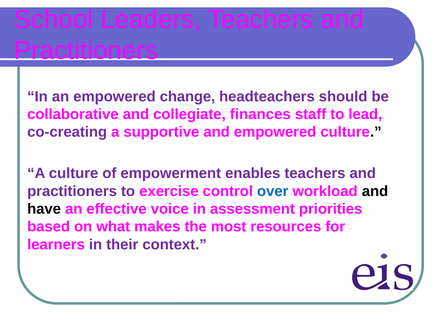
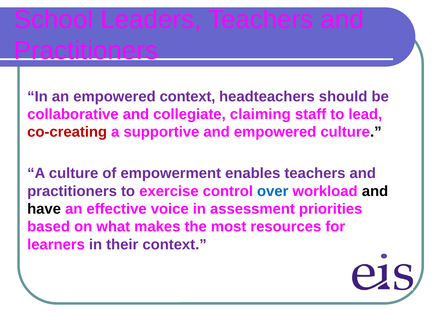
empowered change: change -> context
finances: finances -> claiming
co-creating colour: purple -> red
